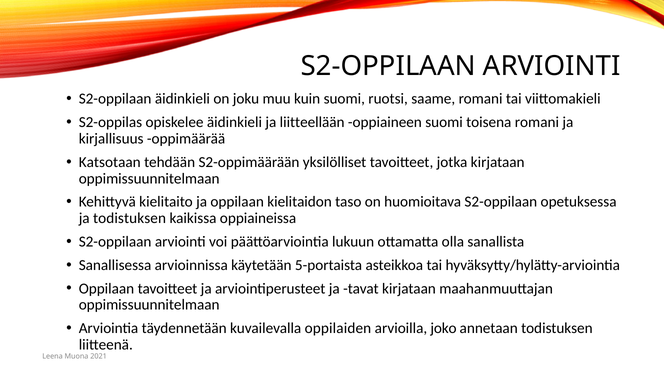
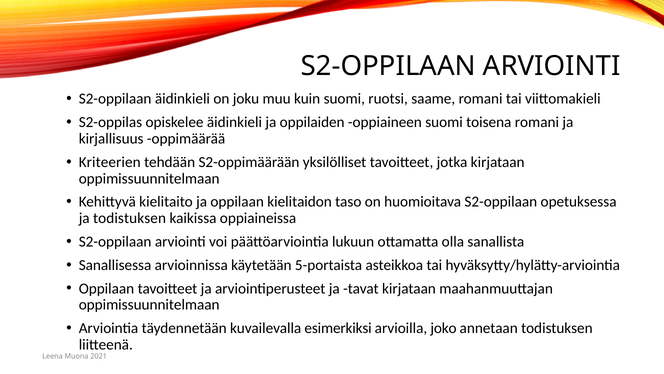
liitteellään: liitteellään -> oppilaiden
Katsotaan: Katsotaan -> Kriteerien
oppilaiden: oppilaiden -> esimerkiksi
